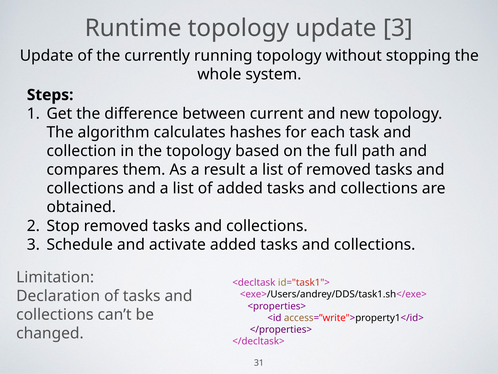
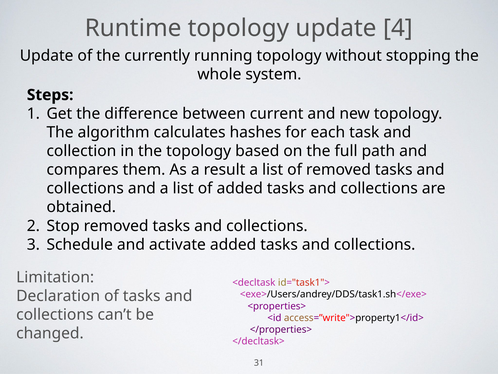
update 3: 3 -> 4
